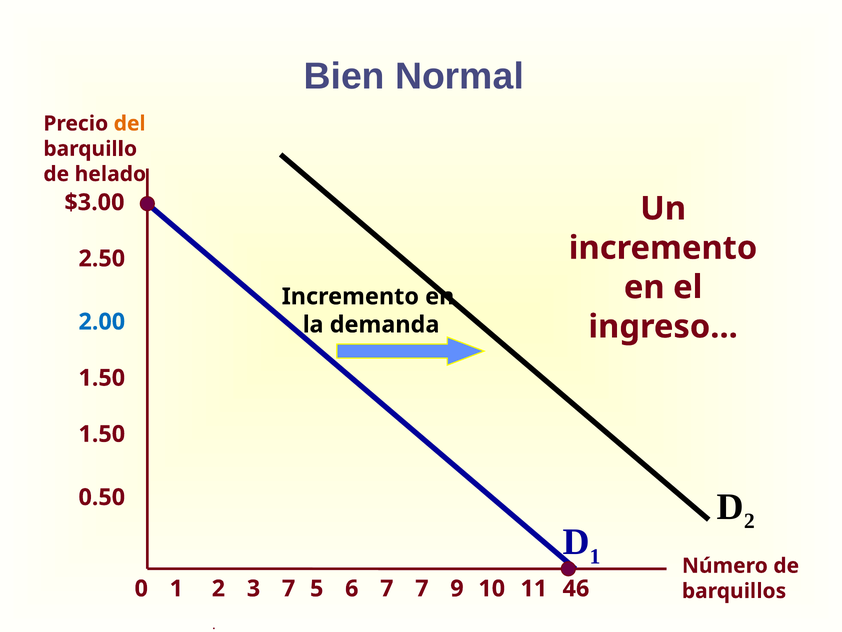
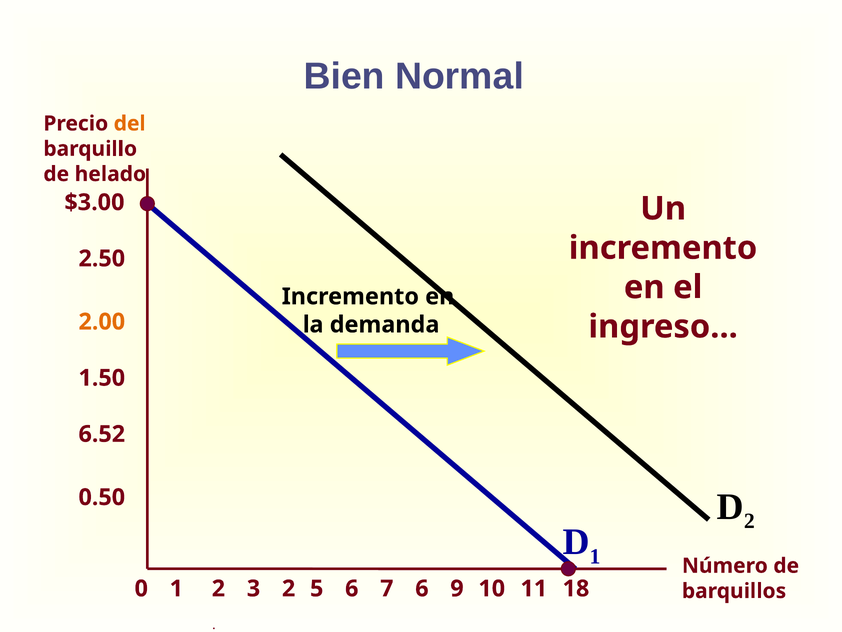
2.00 colour: blue -> orange
1.50 at (102, 434): 1.50 -> 6.52
3 7: 7 -> 2
7 7: 7 -> 6
46: 46 -> 18
